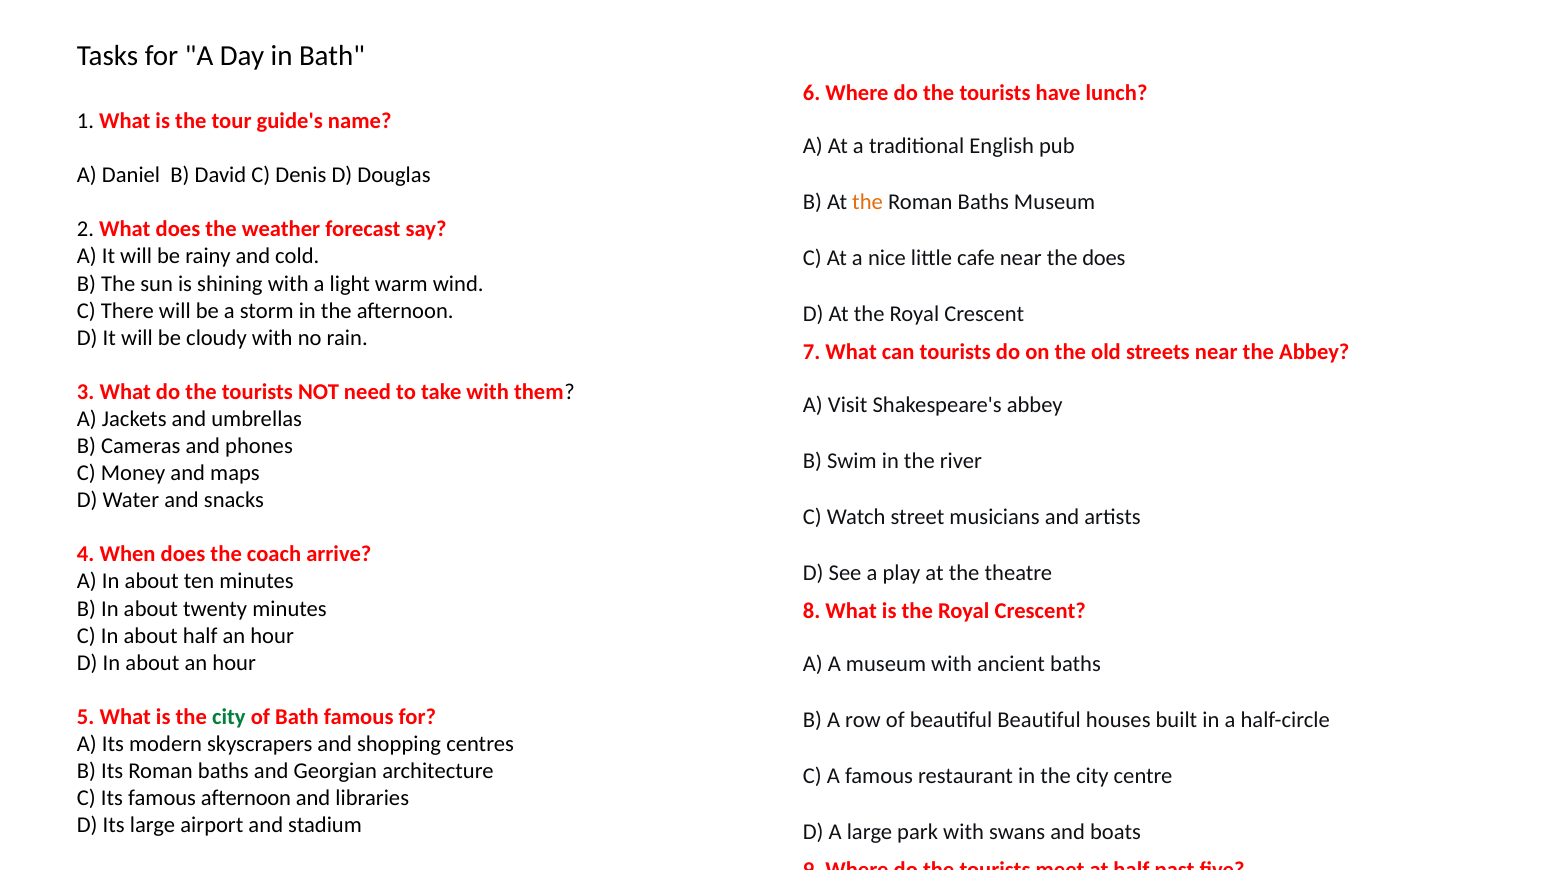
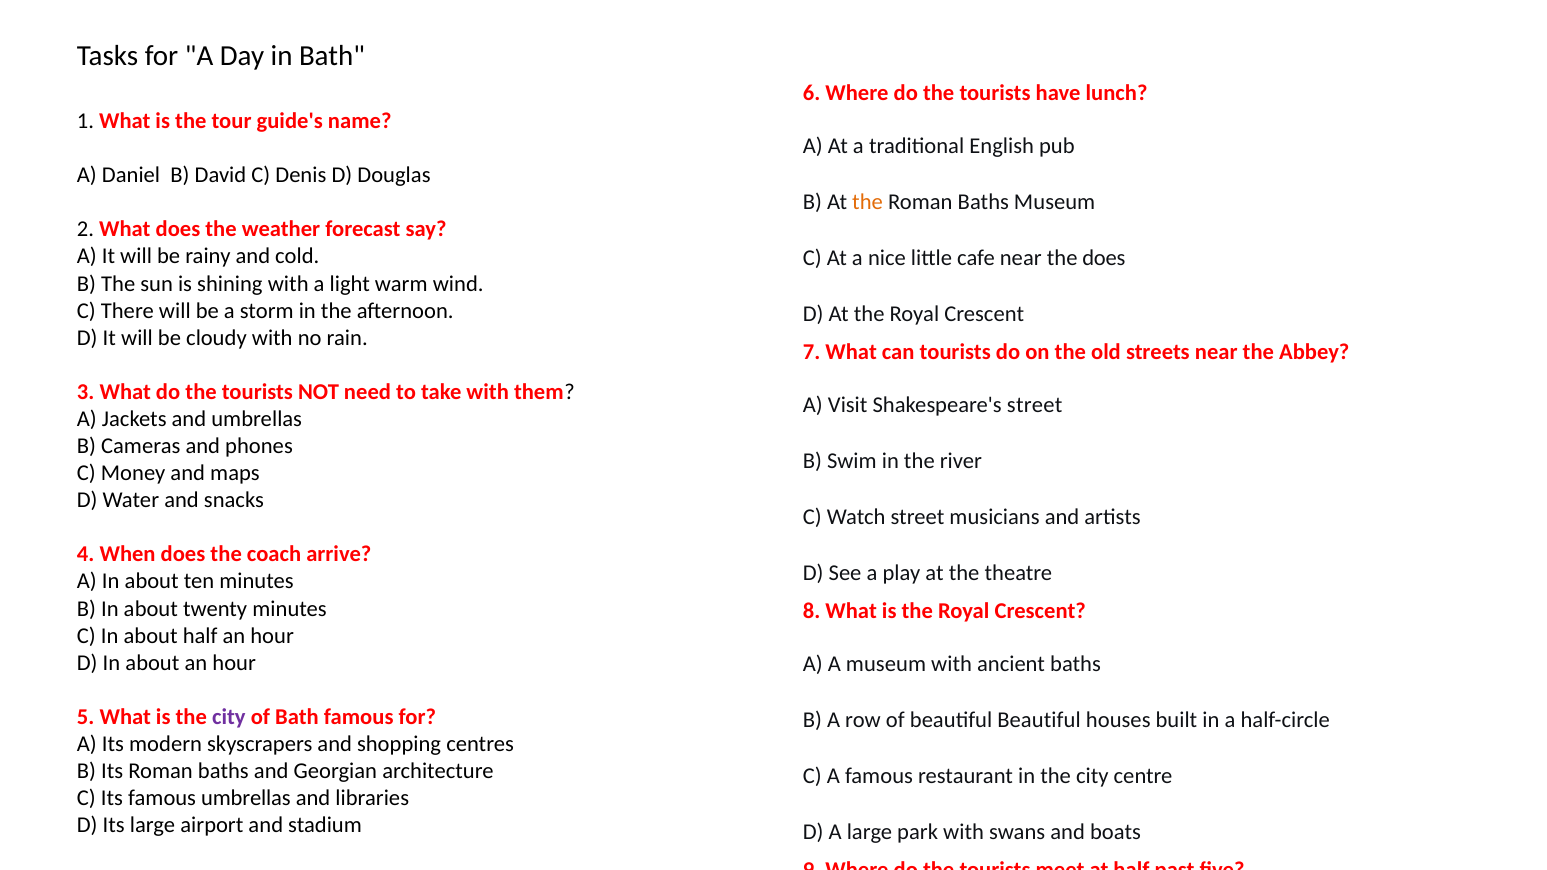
Shakespeare's abbey: abbey -> street
city at (229, 717) colour: green -> purple
famous afternoon: afternoon -> umbrellas
